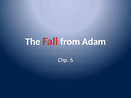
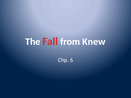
Adam: Adam -> Knew
